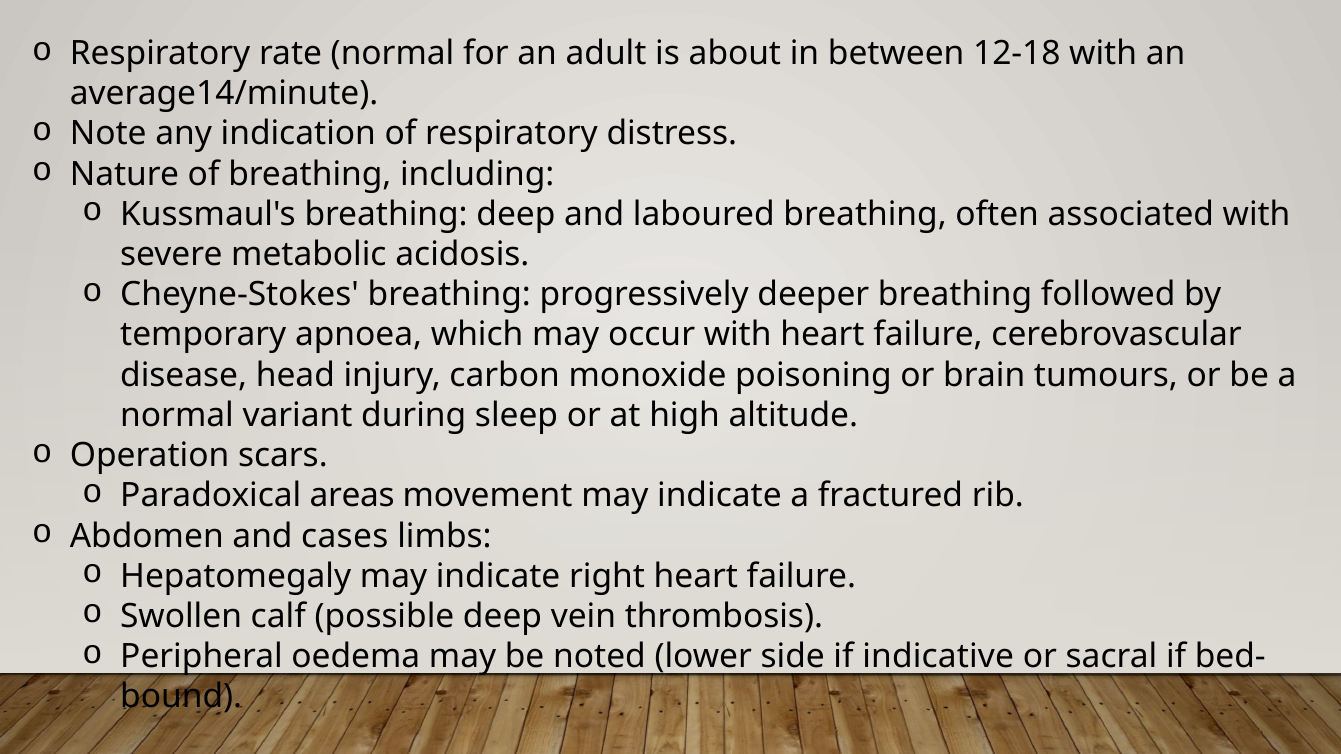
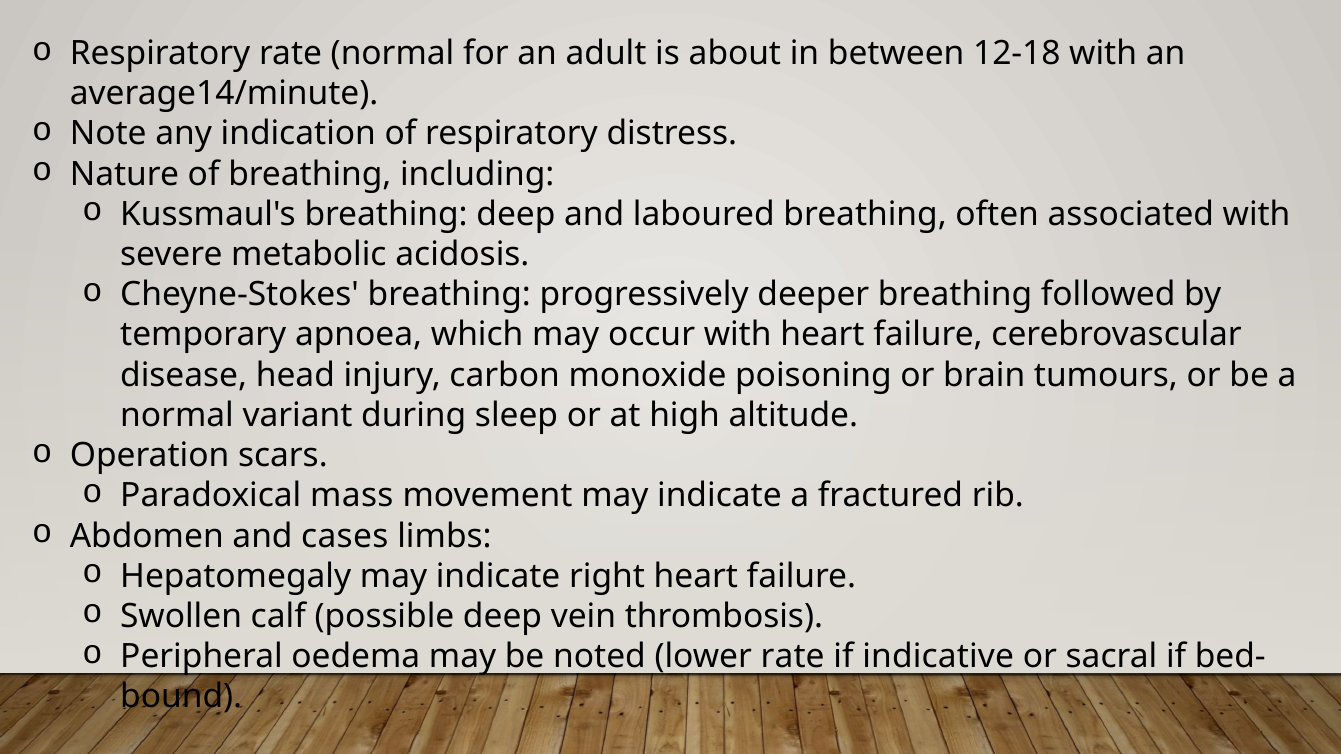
areas: areas -> mass
lower side: side -> rate
